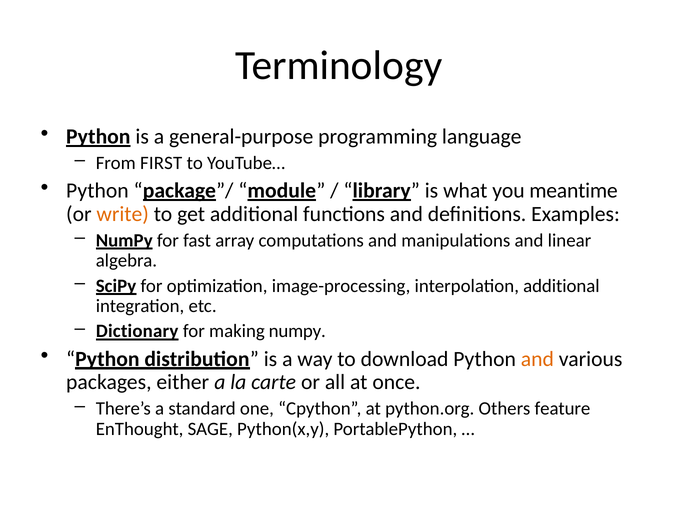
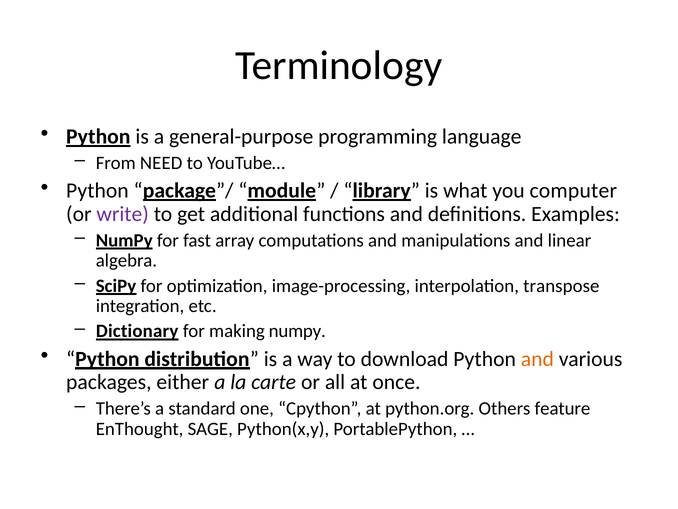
FIRST: FIRST -> NEED
meantime: meantime -> computer
write colour: orange -> purple
interpolation additional: additional -> transpose
